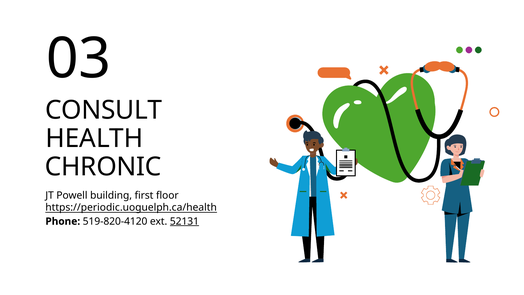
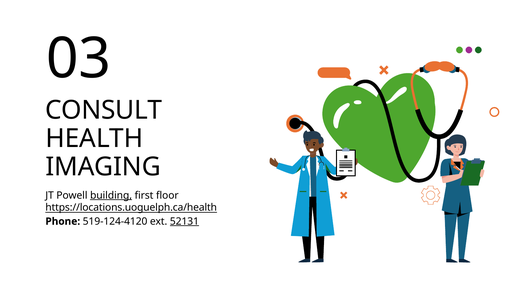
CHRONIC: CHRONIC -> IMAGING
building underline: none -> present
https://periodic.uoguelph.ca/health: https://periodic.uoguelph.ca/health -> https://locations.uoguelph.ca/health
519-820-4120: 519-820-4120 -> 519-124-4120
